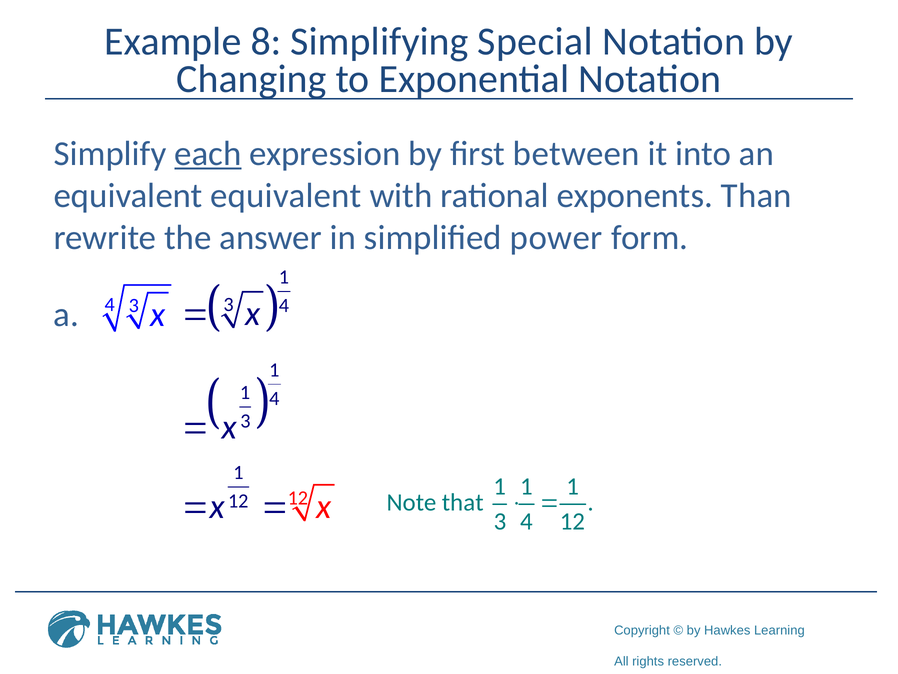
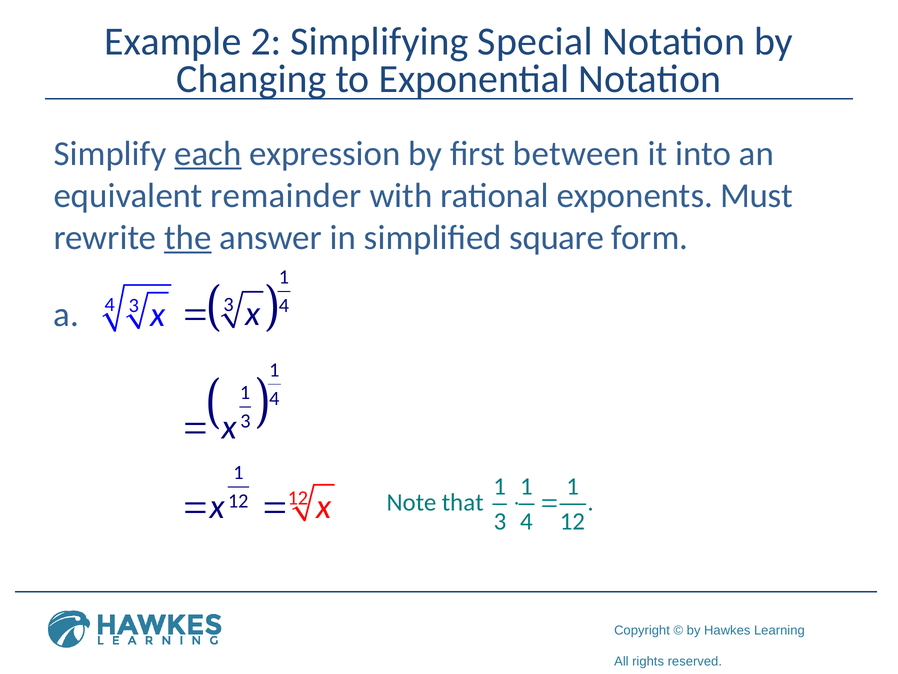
8: 8 -> 2
equivalent equivalent: equivalent -> remainder
Than: Than -> Must
the underline: none -> present
power: power -> square
